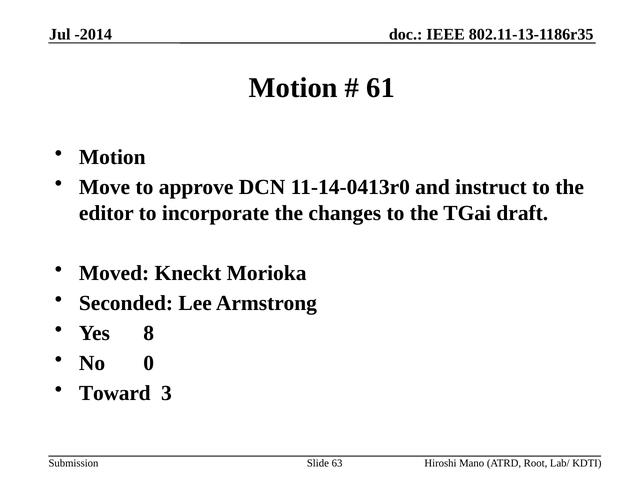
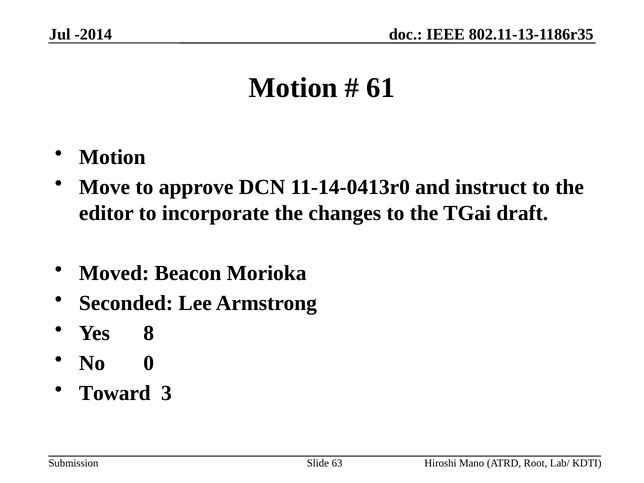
Kneckt: Kneckt -> Beacon
